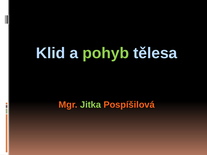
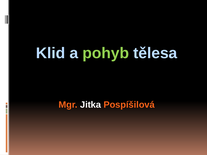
Jitka colour: light green -> white
